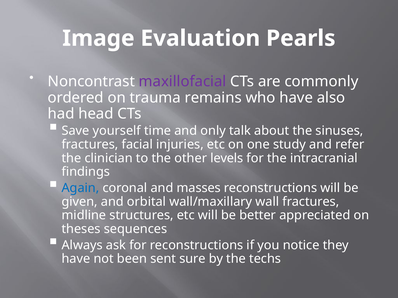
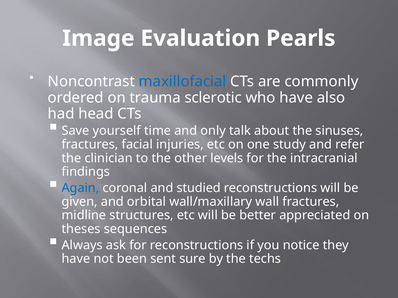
maxillofacial colour: purple -> blue
remains: remains -> sclerotic
masses: masses -> studied
